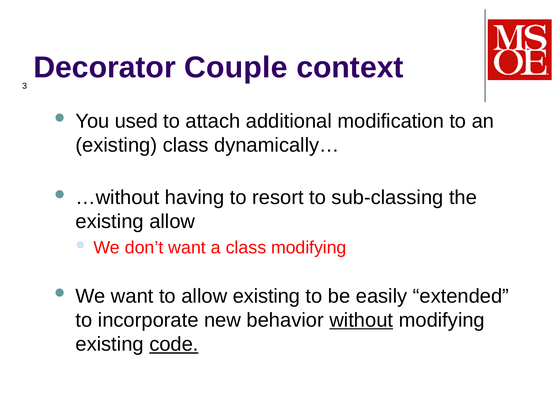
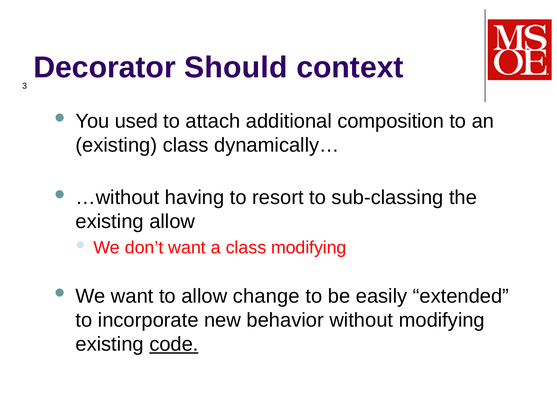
Couple: Couple -> Should
modification: modification -> composition
allow existing: existing -> change
without underline: present -> none
